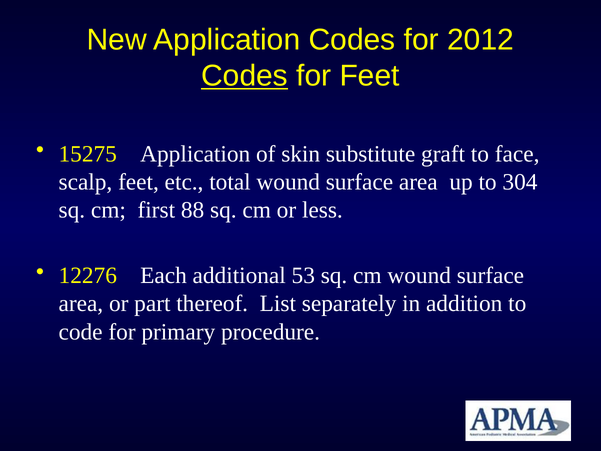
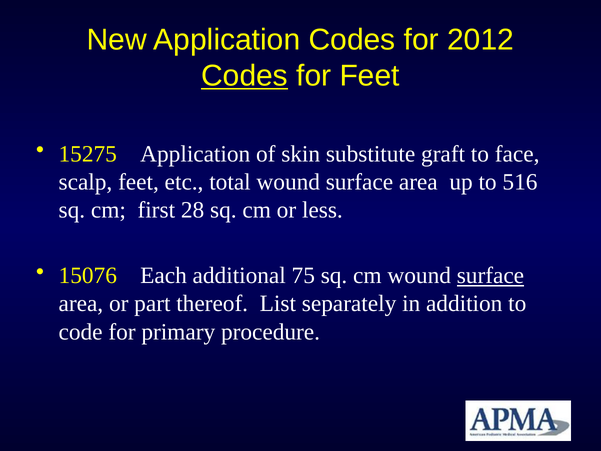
304: 304 -> 516
88: 88 -> 28
12276: 12276 -> 15076
53: 53 -> 75
surface at (490, 276) underline: none -> present
